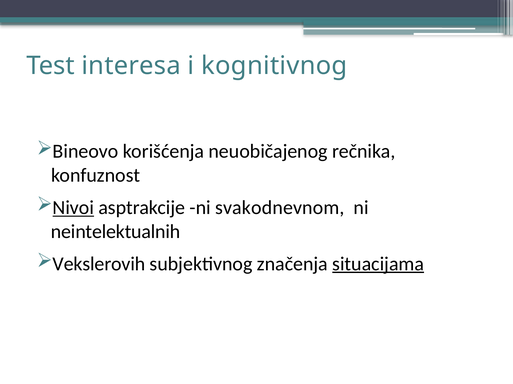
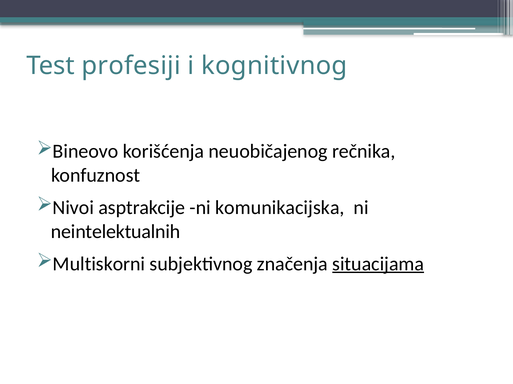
interesa: interesa -> profesiji
Nivoi underline: present -> none
svakodnevnom: svakodnevnom -> komunikacijska
Vekslerovih: Vekslerovih -> Multiskorni
